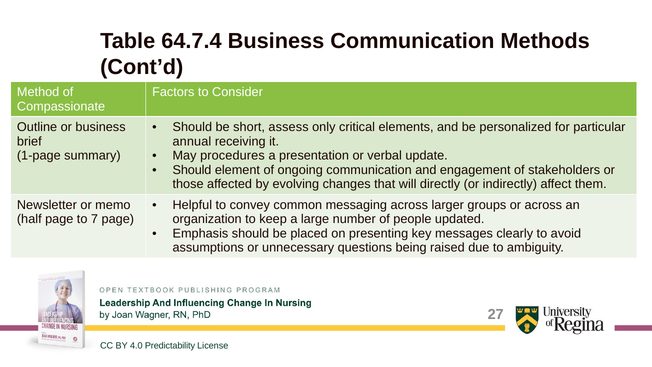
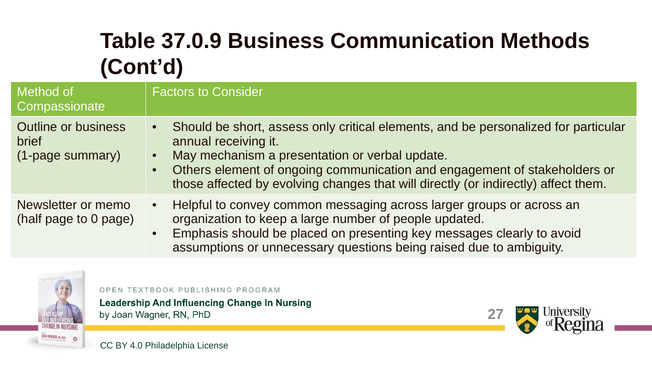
64.7.4: 64.7.4 -> 37.0.9
procedures: procedures -> mechanism
Should at (192, 170): Should -> Others
7: 7 -> 0
Predictability: Predictability -> Philadelphia
